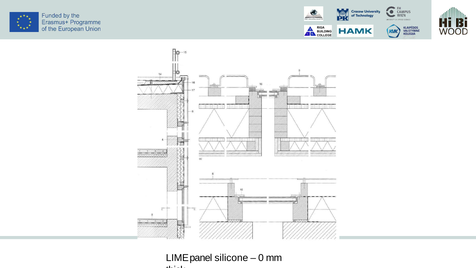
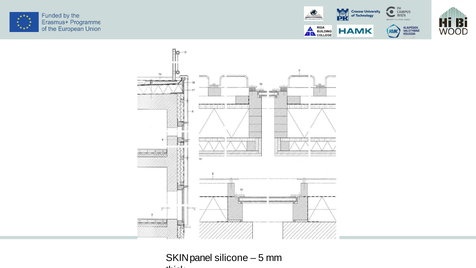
LIME: LIME -> SKIN
0: 0 -> 5
